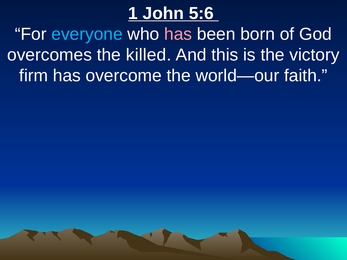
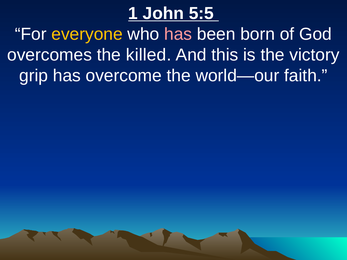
5:6: 5:6 -> 5:5
everyone colour: light blue -> yellow
firm: firm -> grip
